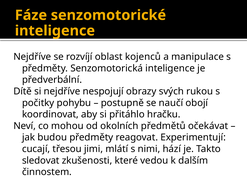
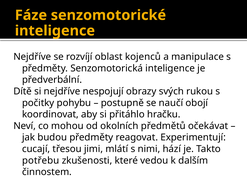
sledovat: sledovat -> potřebu
